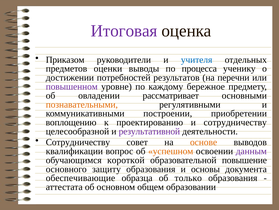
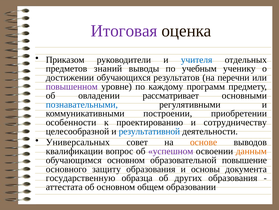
оценки: оценки -> знаний
процесса: процесса -> учебным
потребностей: потребностей -> обучающихся
бережное: бережное -> программ
познавательными colour: orange -> blue
воплощению: воплощению -> особенности
результативной colour: purple -> blue
Сотрудничеству at (78, 142): Сотрудничеству -> Универсальных
успешном colour: orange -> purple
данным colour: purple -> orange
обучающимся короткой: короткой -> основном
обеспечивающие: обеспечивающие -> государственную
только: только -> других
